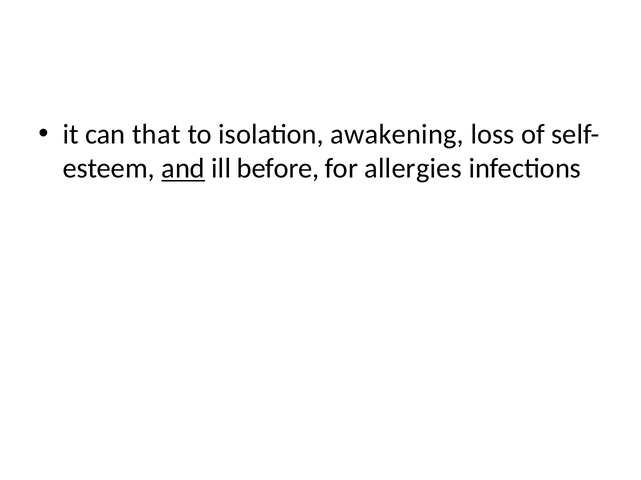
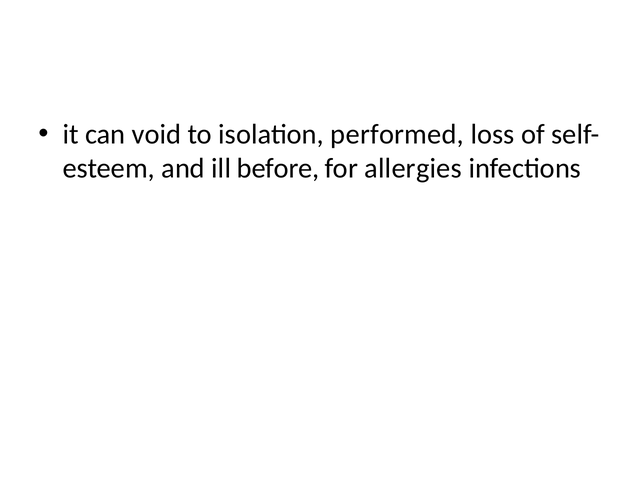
that: that -> void
awakening: awakening -> performed
and underline: present -> none
